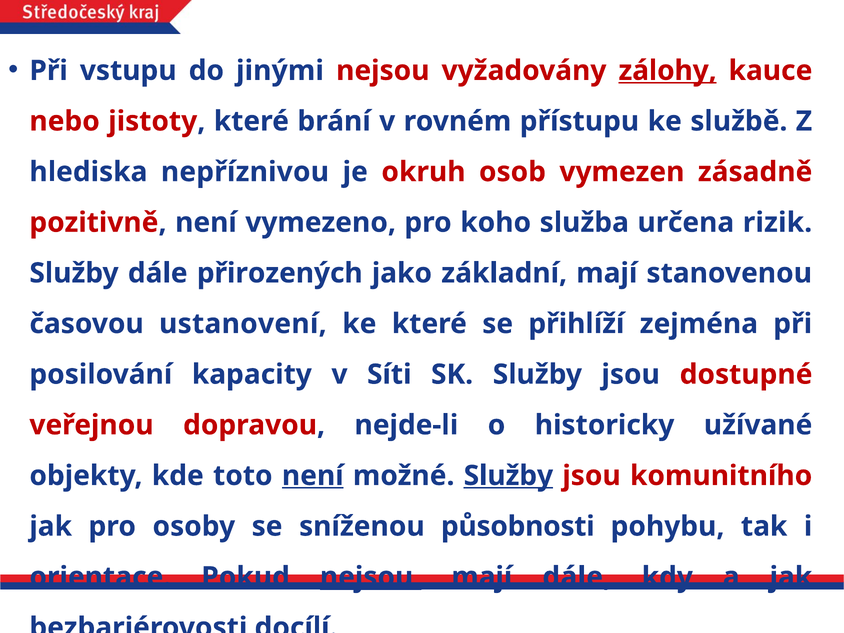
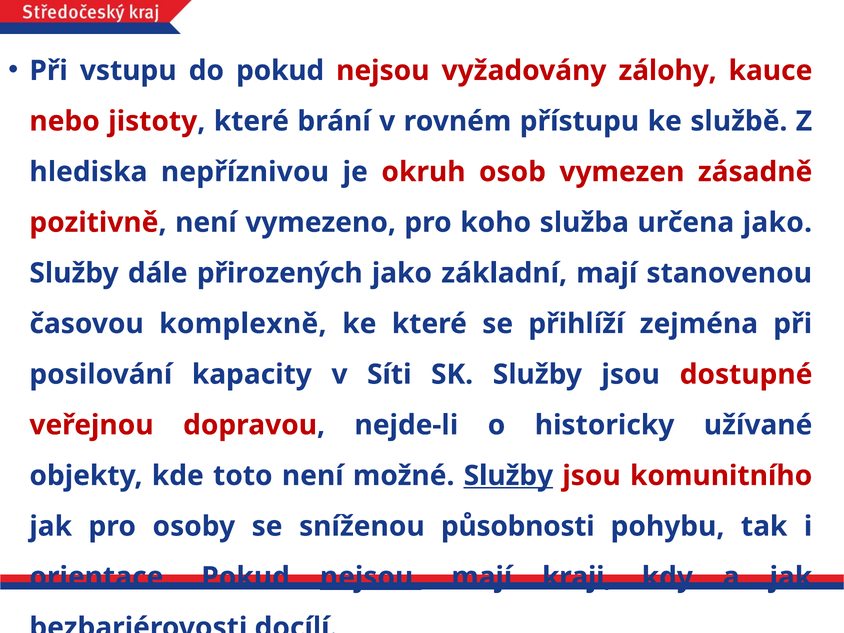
do jinými: jinými -> pokud
zálohy underline: present -> none
určena rizik: rizik -> jako
ustanovení: ustanovení -> komplexně
není at (313, 476) underline: present -> none
mají dále: dále -> kraji
